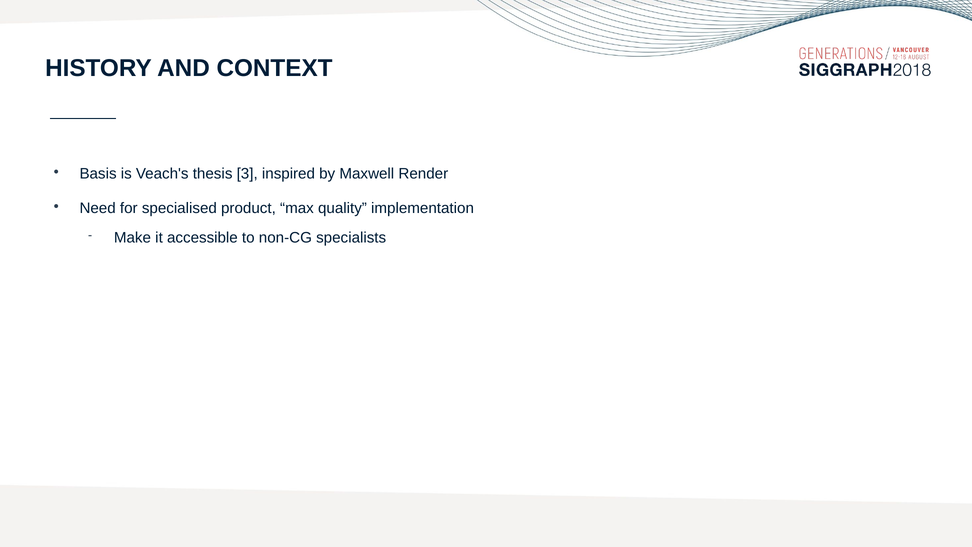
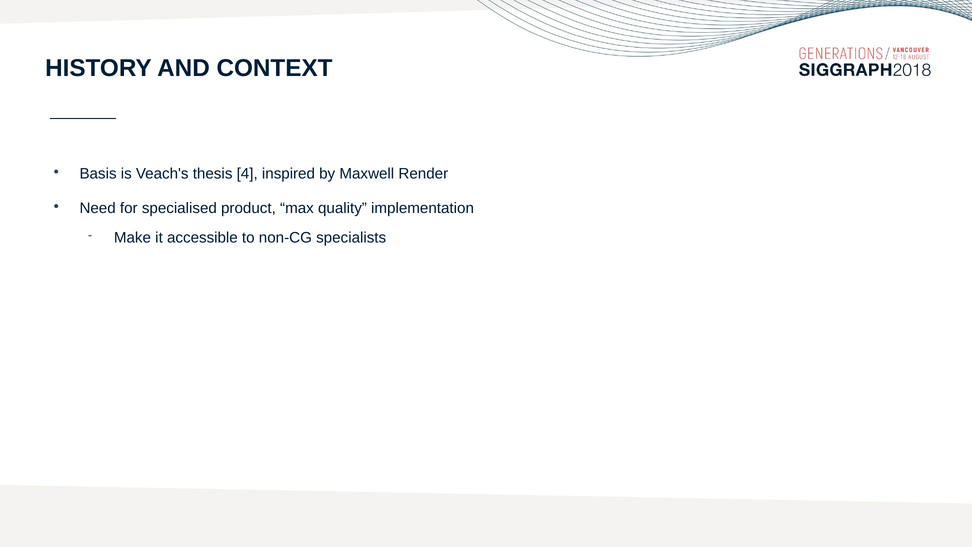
3: 3 -> 4
